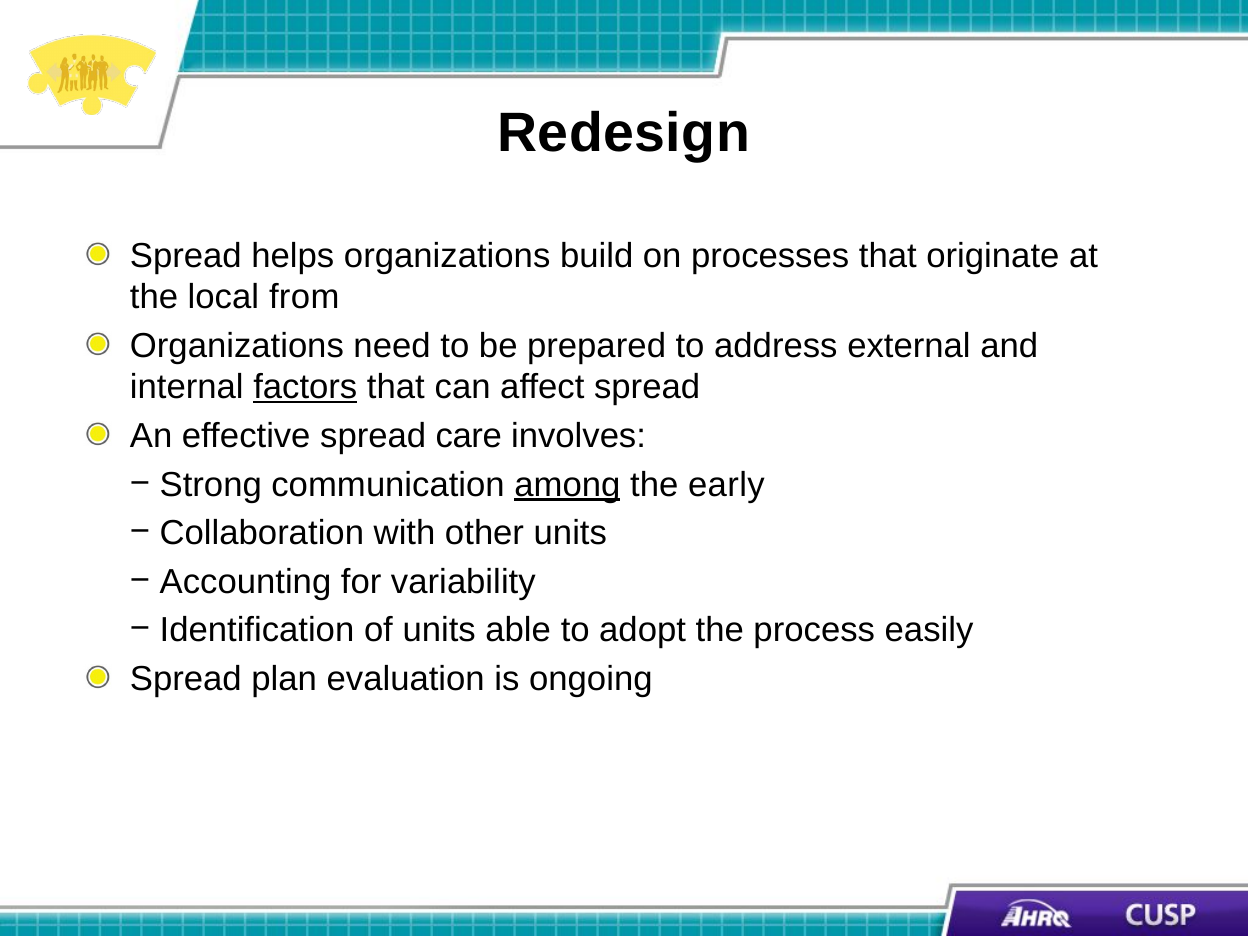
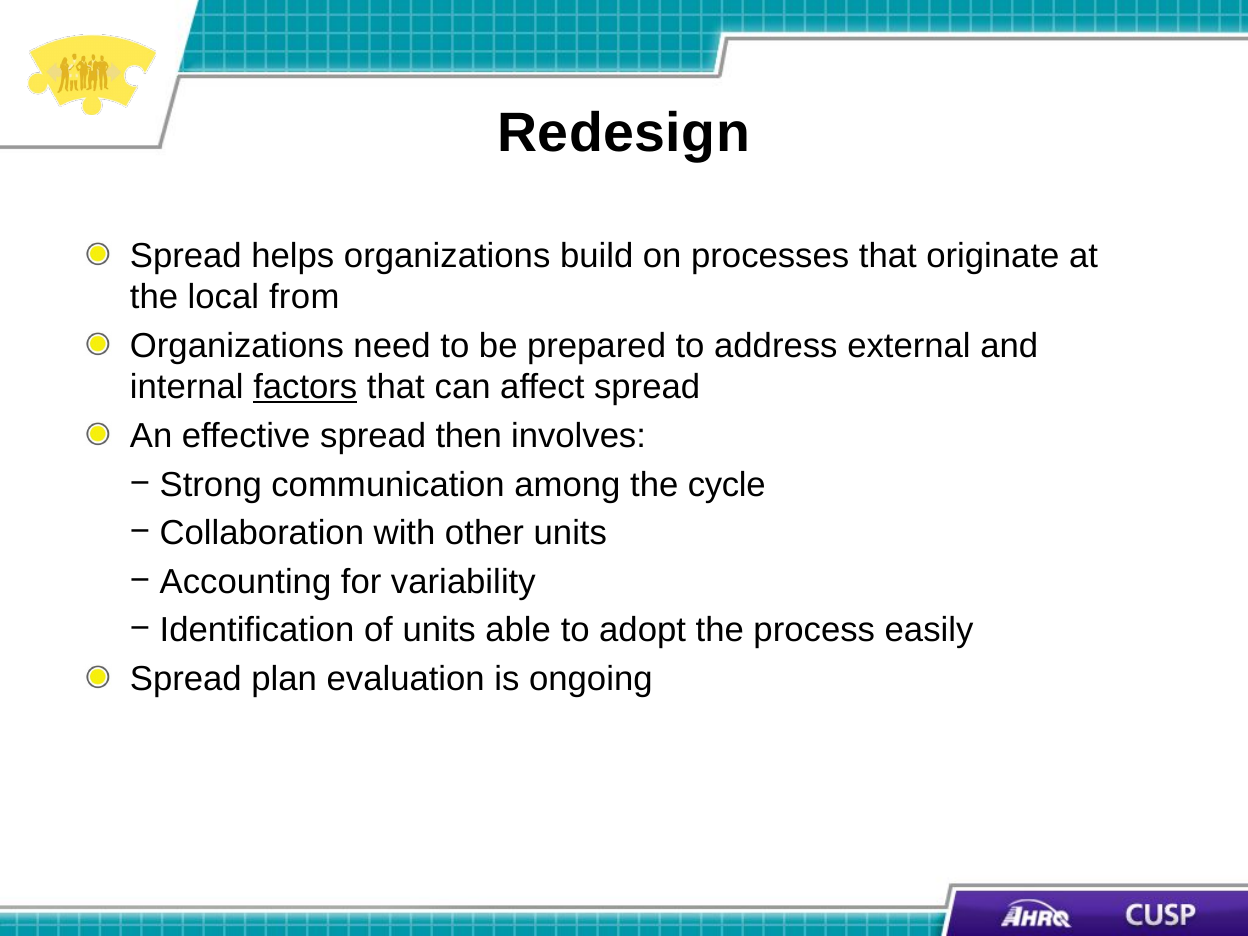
care: care -> then
among underline: present -> none
early: early -> cycle
